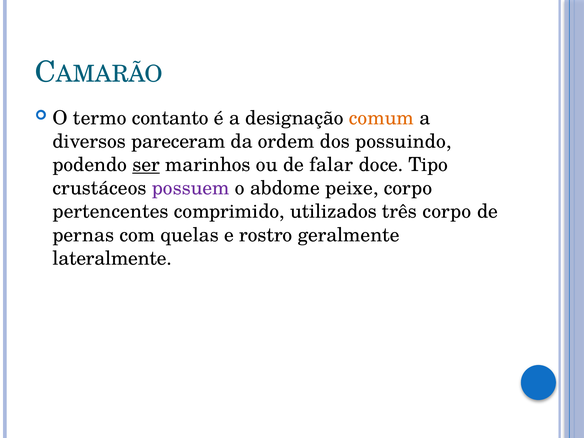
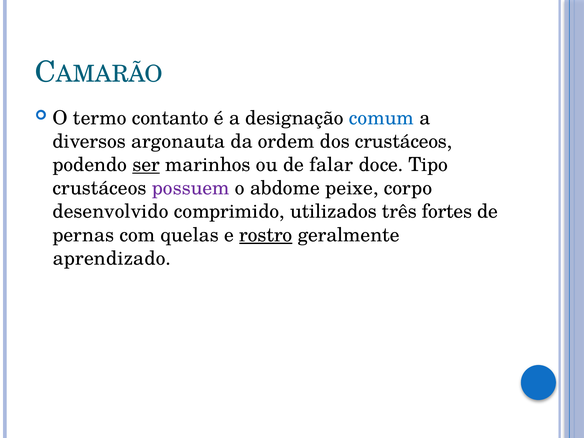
comum colour: orange -> blue
pareceram: pareceram -> argonauta
dos possuindo: possuindo -> crustáceos
pertencentes: pertencentes -> desenvolvido
três corpo: corpo -> fortes
rostro underline: none -> present
lateralmente: lateralmente -> aprendizado
